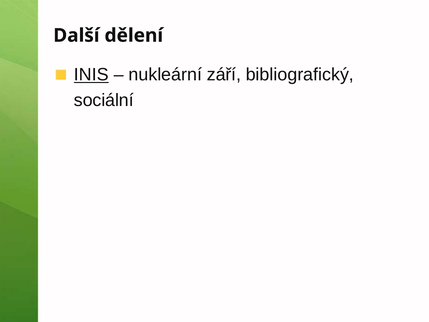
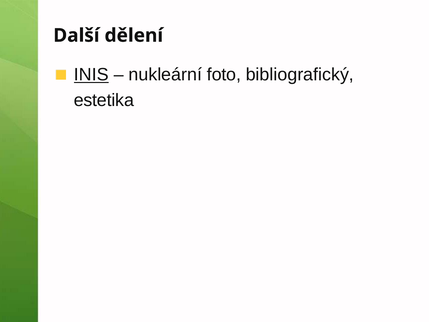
září: září -> foto
sociální: sociální -> estetika
